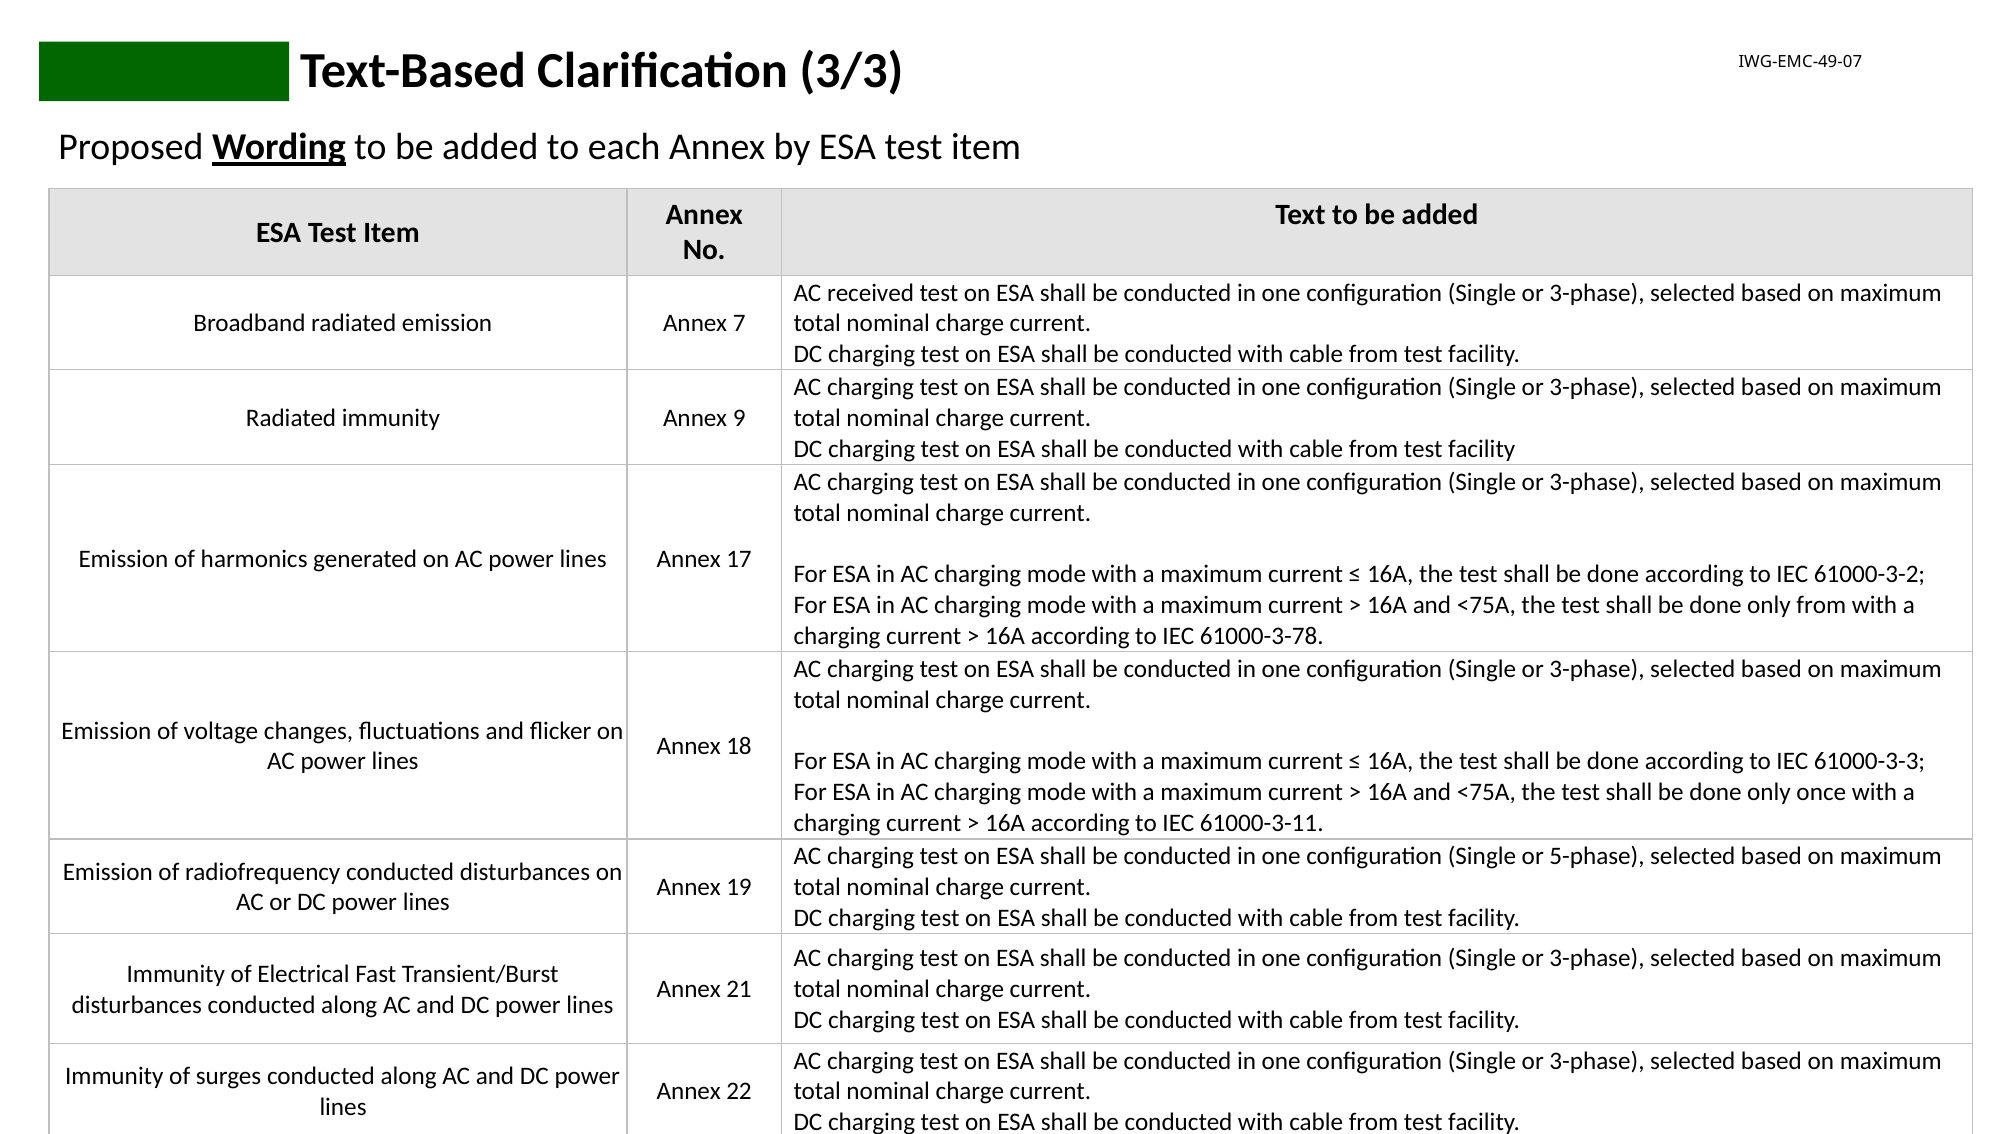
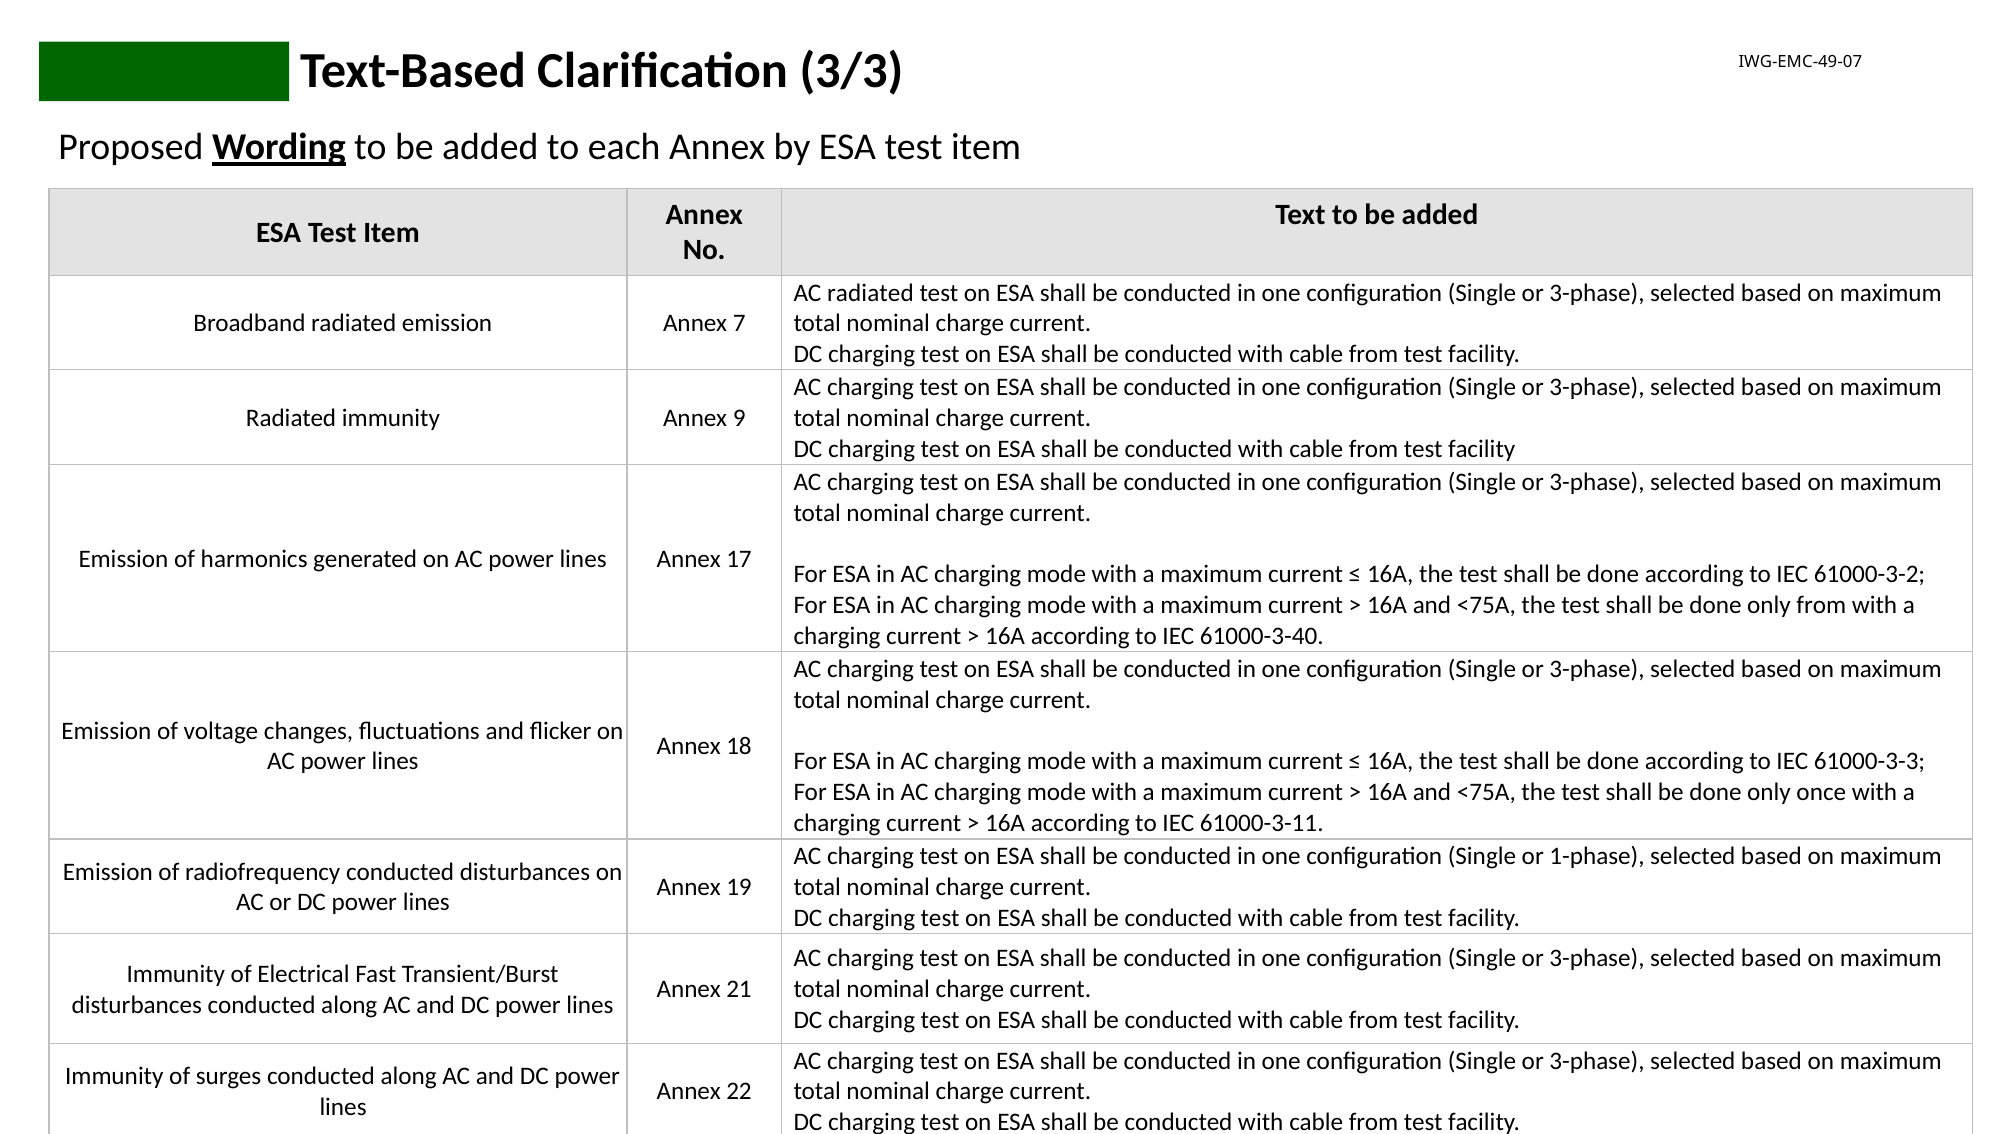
AC received: received -> radiated
61000-3-78: 61000-3-78 -> 61000-3-40
5-phase: 5-phase -> 1-phase
